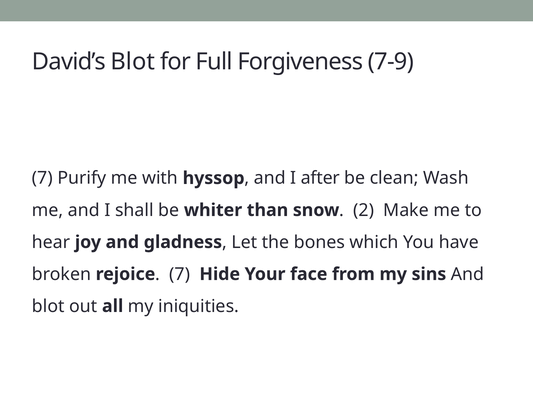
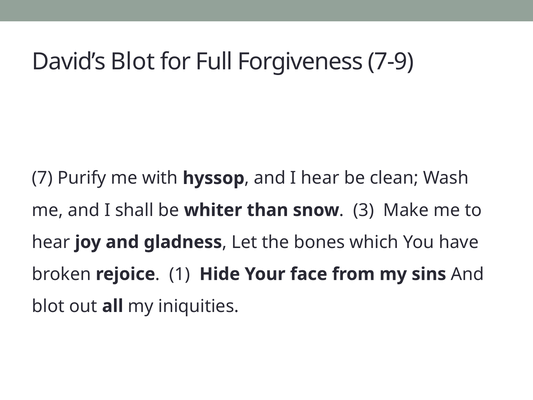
I after: after -> hear
2: 2 -> 3
7 at (180, 274): 7 -> 1
